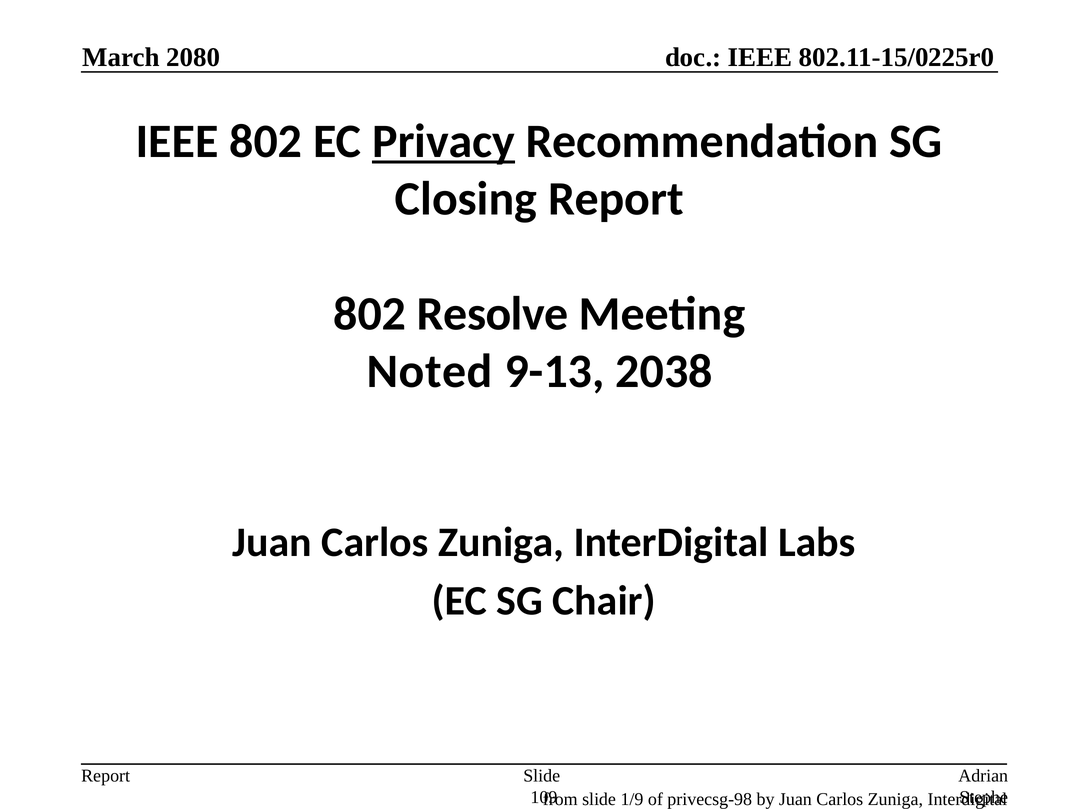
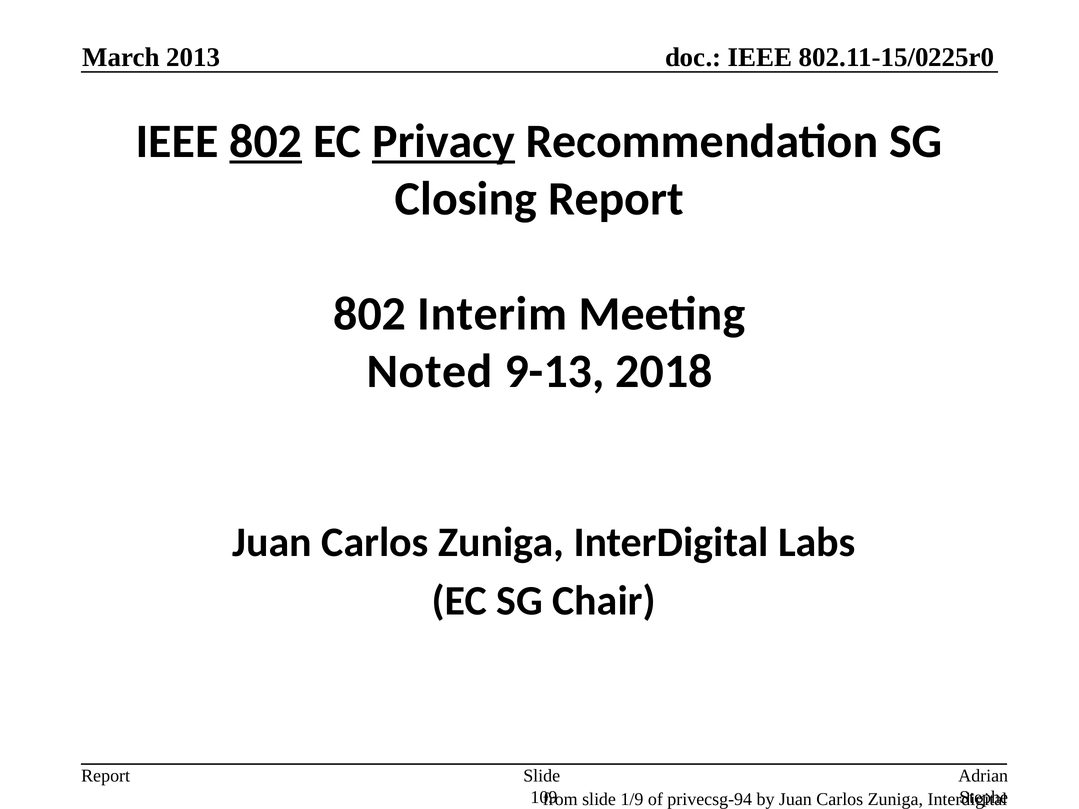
2080: 2080 -> 2013
802 at (266, 141) underline: none -> present
Resolve: Resolve -> Interim
2038: 2038 -> 2018
privecsg-98: privecsg-98 -> privecsg-94
